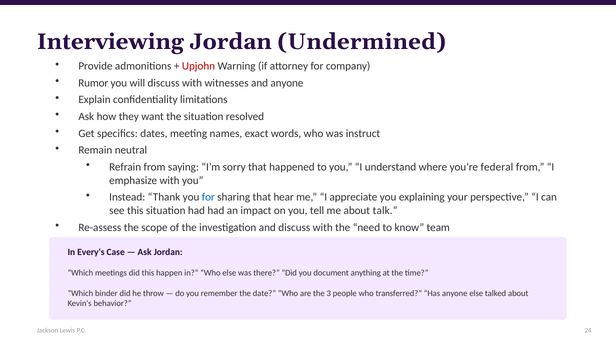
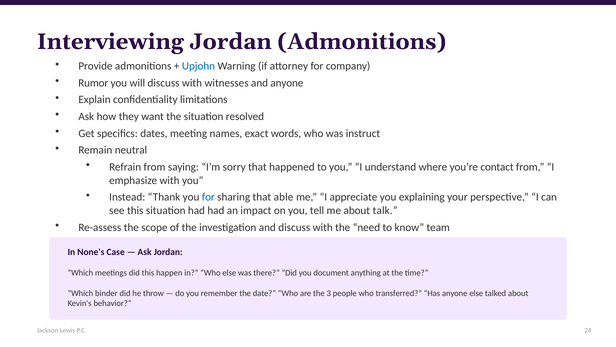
Jordan Undermined: Undermined -> Admonitions
Upjohn colour: red -> blue
federal: federal -> contact
hear: hear -> able
Every's: Every's -> None's
